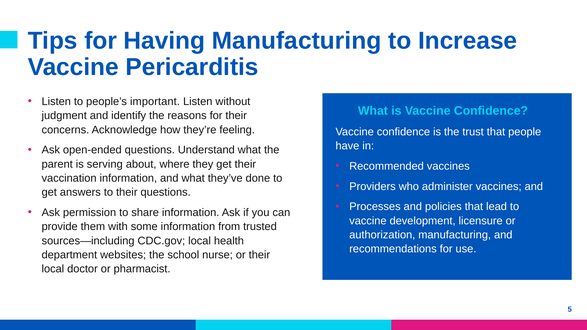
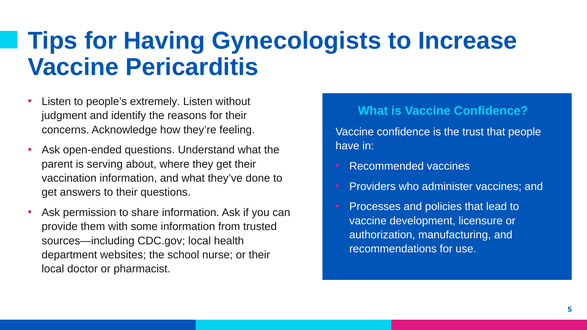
Having Manufacturing: Manufacturing -> Gynecologists
important: important -> extremely
